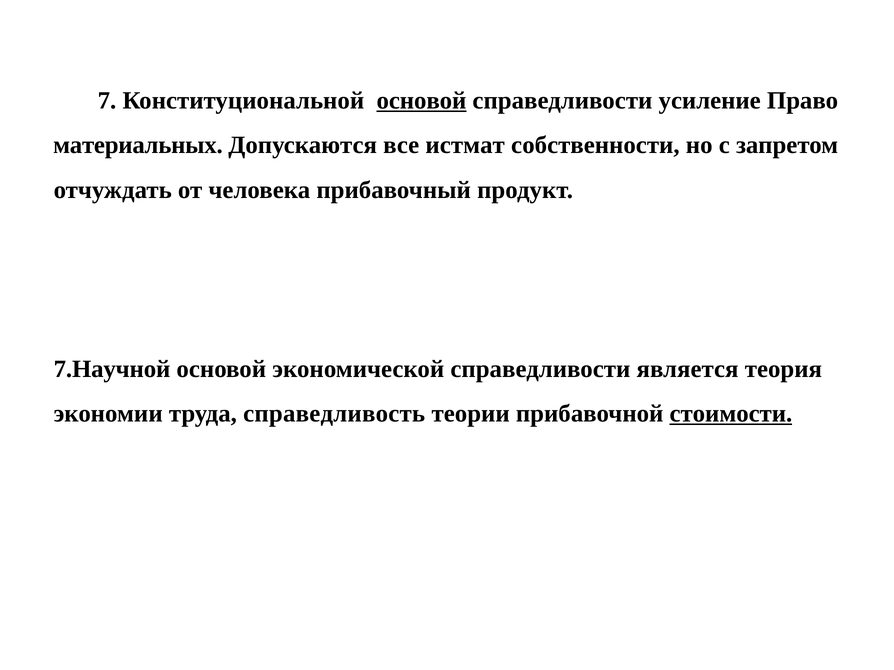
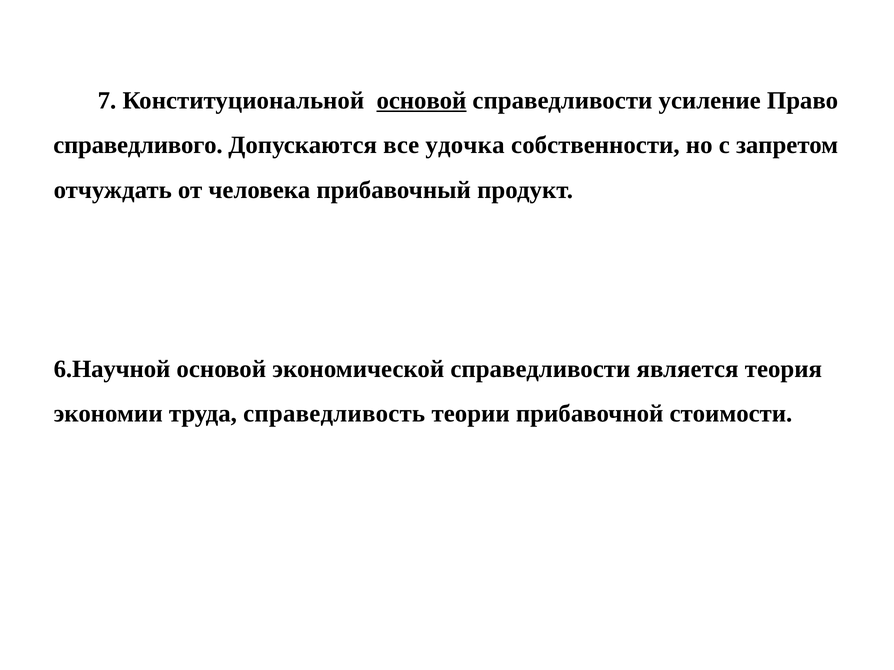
материальных: материальных -> справедливого
истмат: истмат -> удочка
7.Научной: 7.Научной -> 6.Научной
стоимости underline: present -> none
